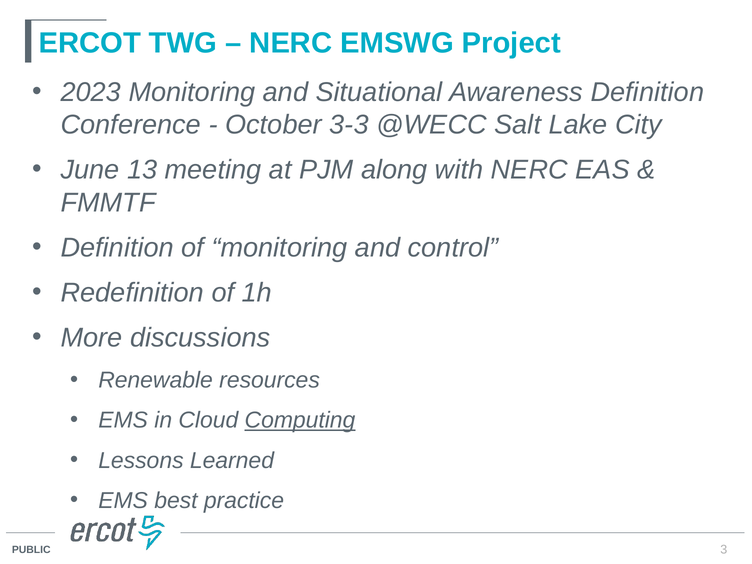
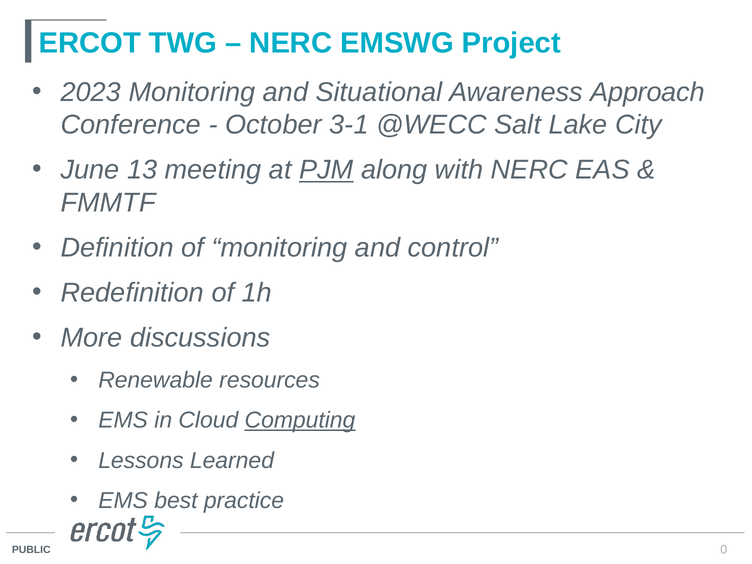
Awareness Definition: Definition -> Approach
3-3: 3-3 -> 3-1
PJM underline: none -> present
3: 3 -> 0
